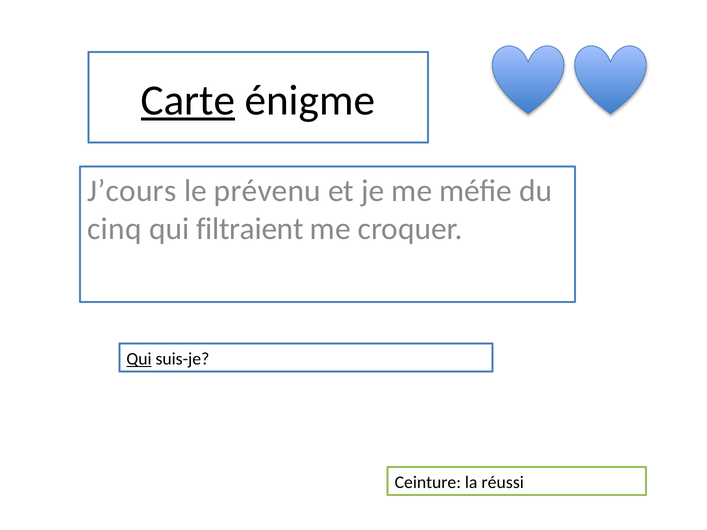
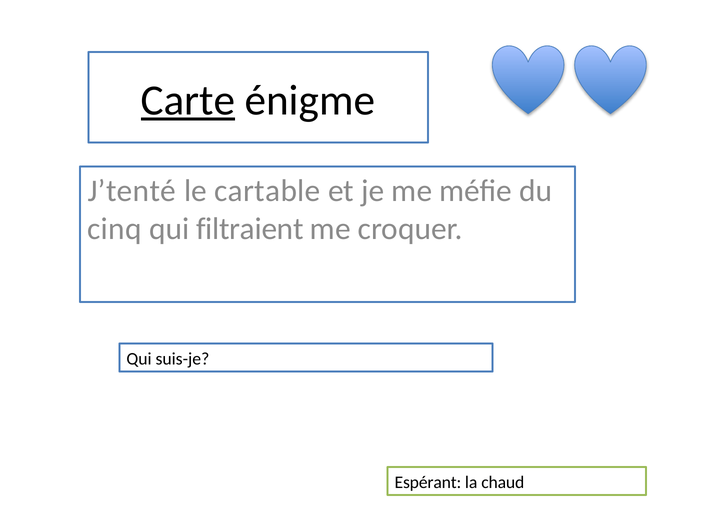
J’cours: J’cours -> J’tenté
prévenu: prévenu -> cartable
Qui at (139, 359) underline: present -> none
Ceinture: Ceinture -> Espérant
réussi: réussi -> chaud
